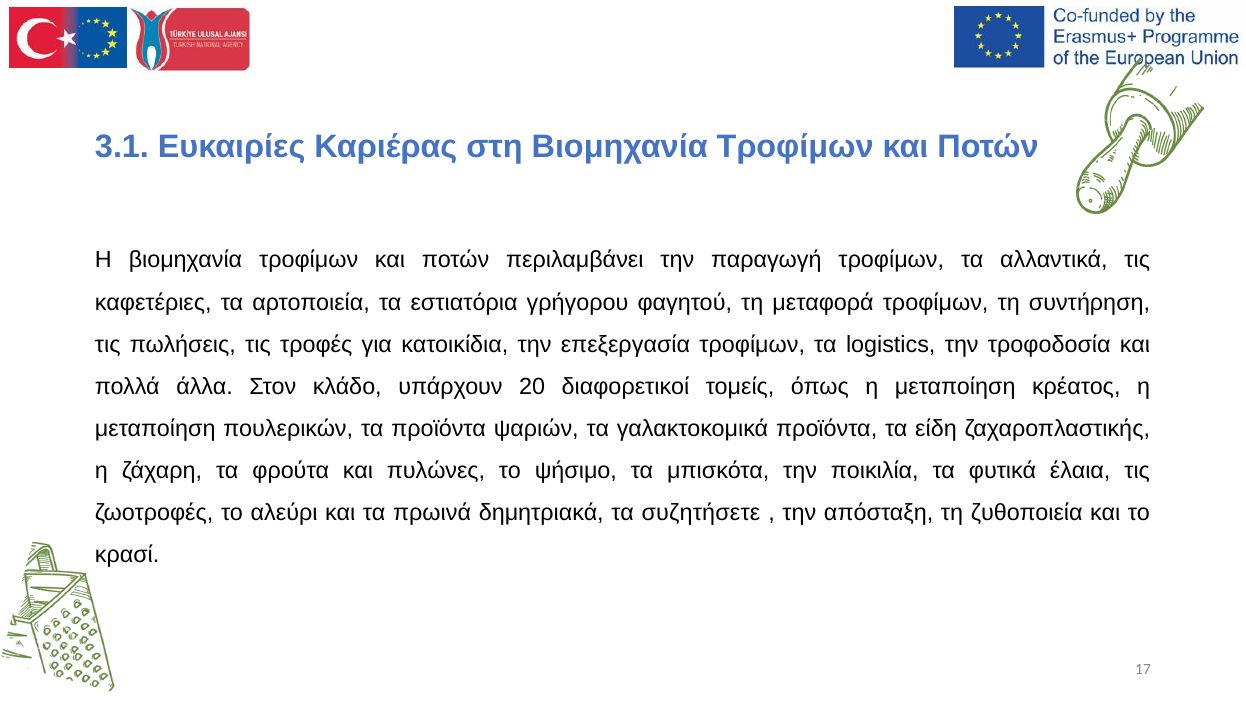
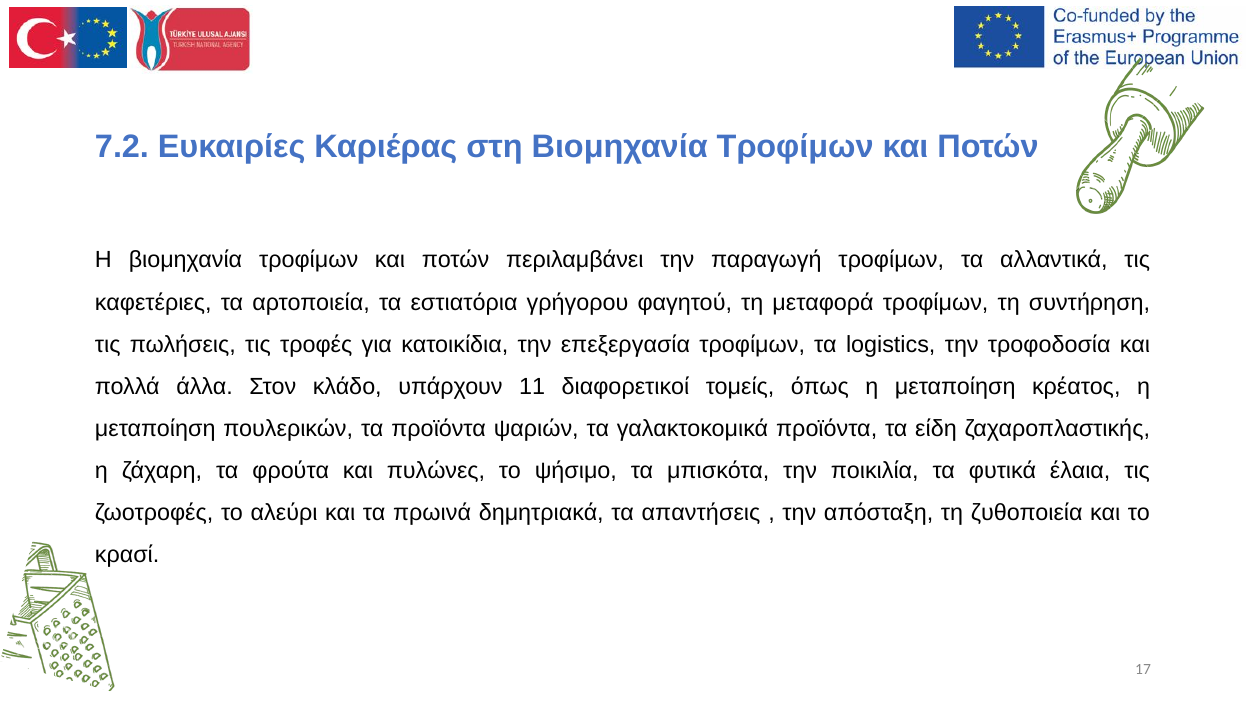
3.1: 3.1 -> 7.2
20: 20 -> 11
συζητήσετε: συζητήσετε -> απαντήσεις
